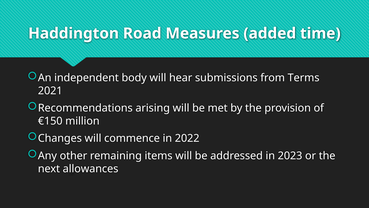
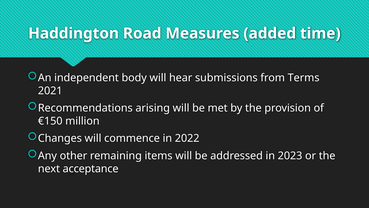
allowances: allowances -> acceptance
